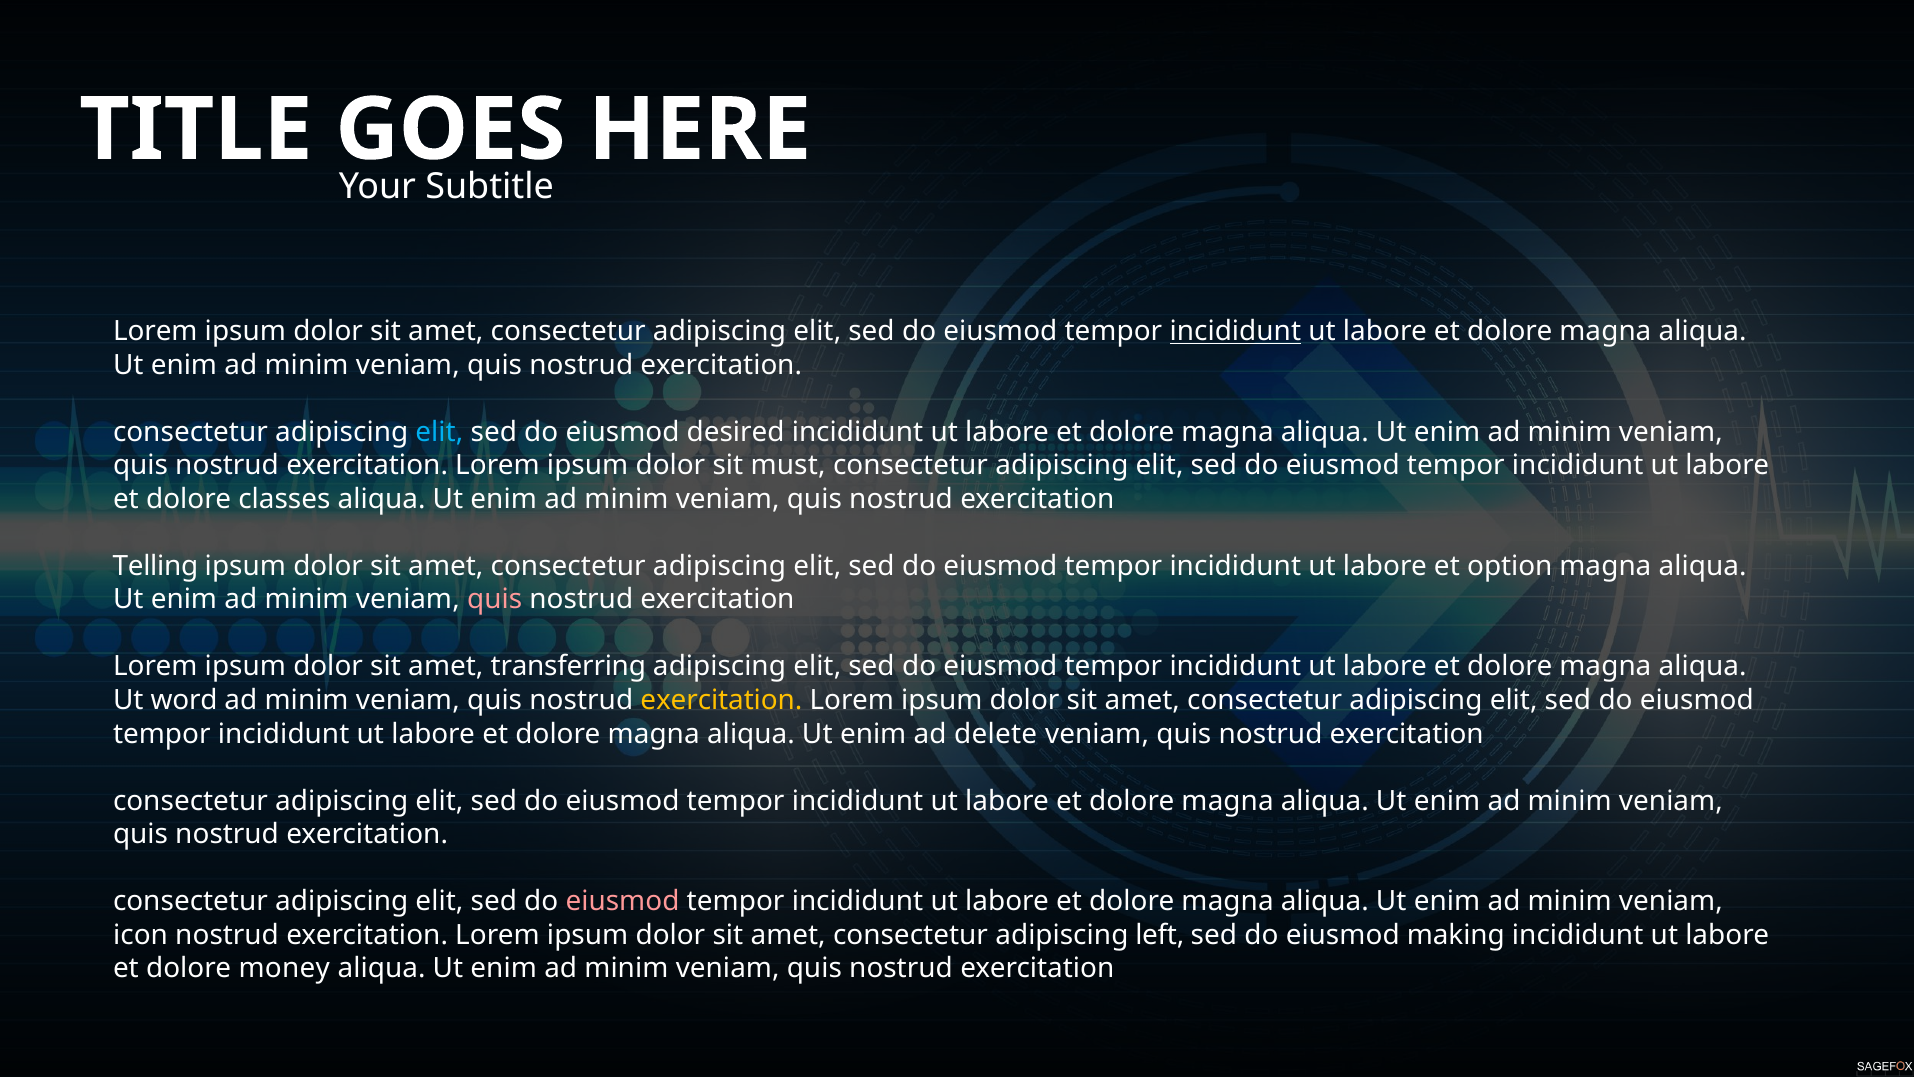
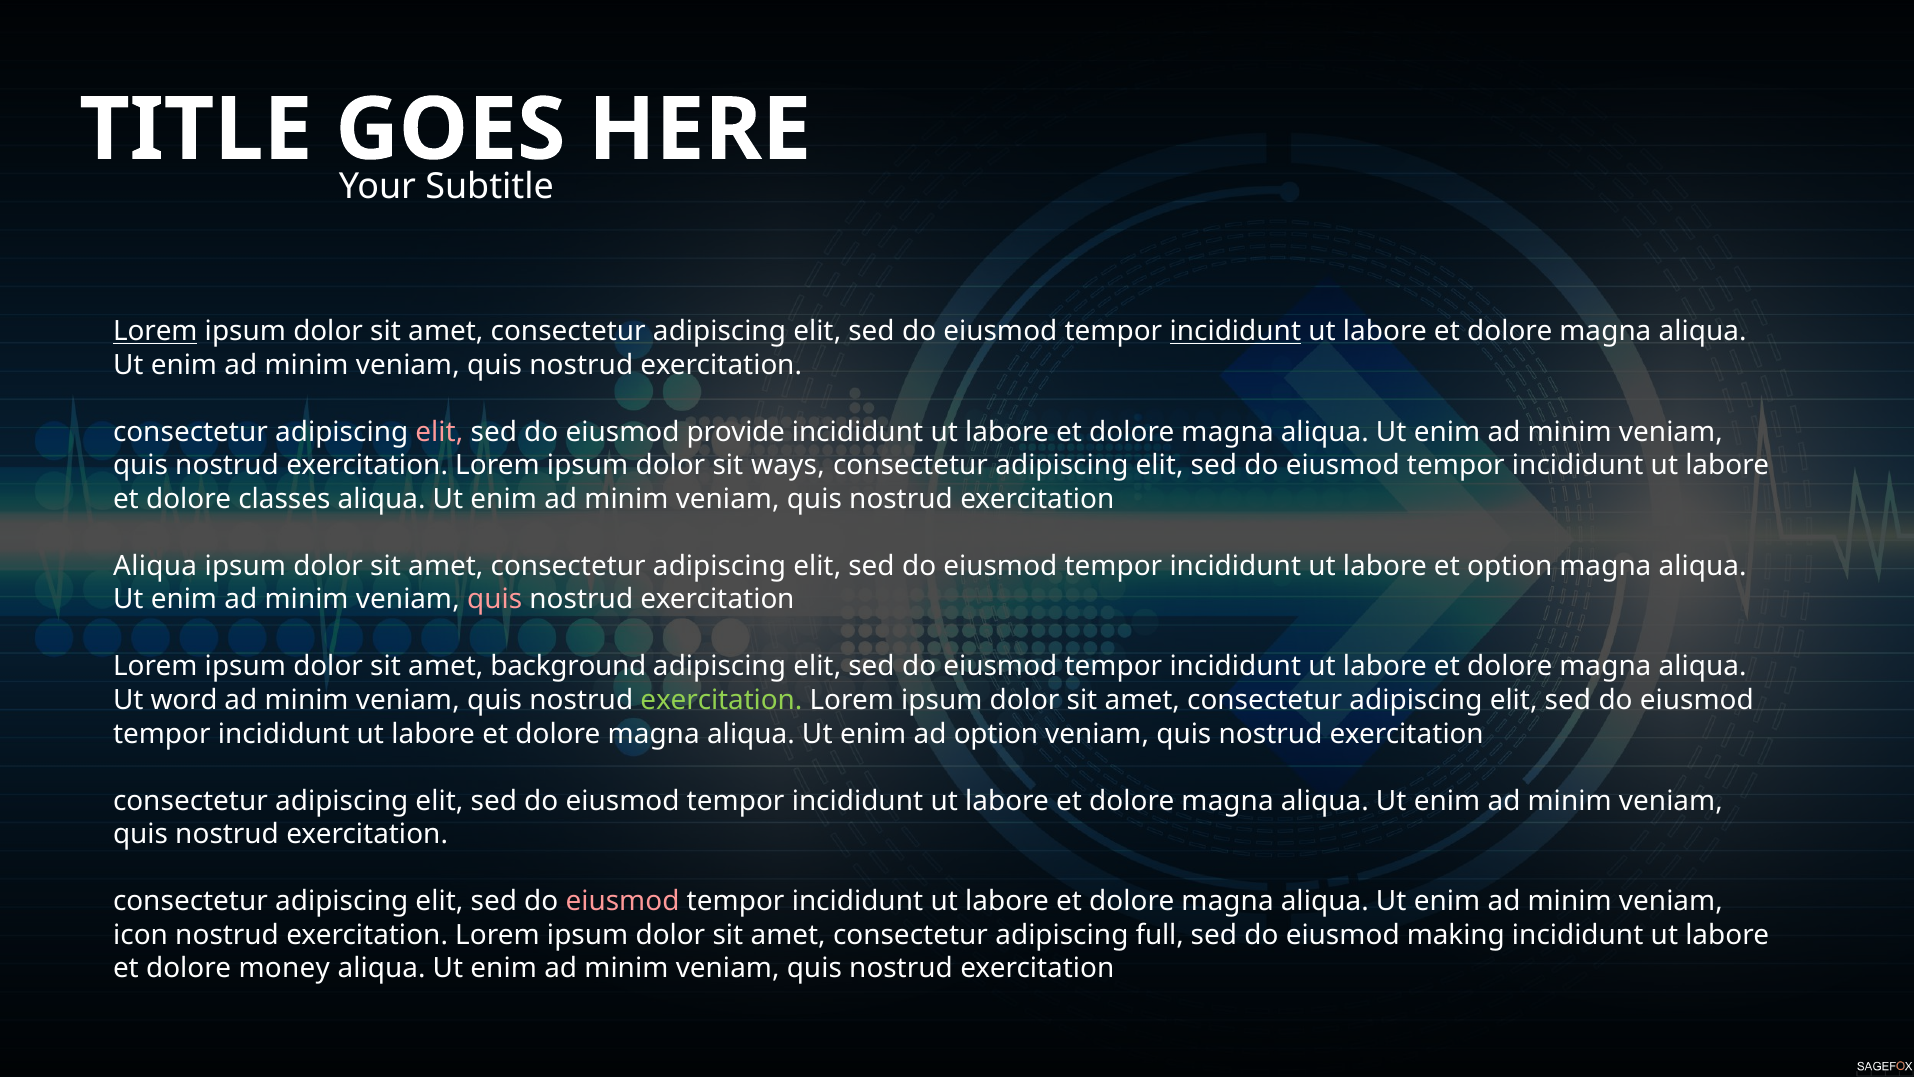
Lorem at (155, 331) underline: none -> present
elit at (439, 432) colour: light blue -> pink
desired: desired -> provide
must: must -> ways
Telling at (155, 566): Telling -> Aliqua
transferring: transferring -> background
exercitation at (721, 700) colour: yellow -> light green
ad delete: delete -> option
left: left -> full
